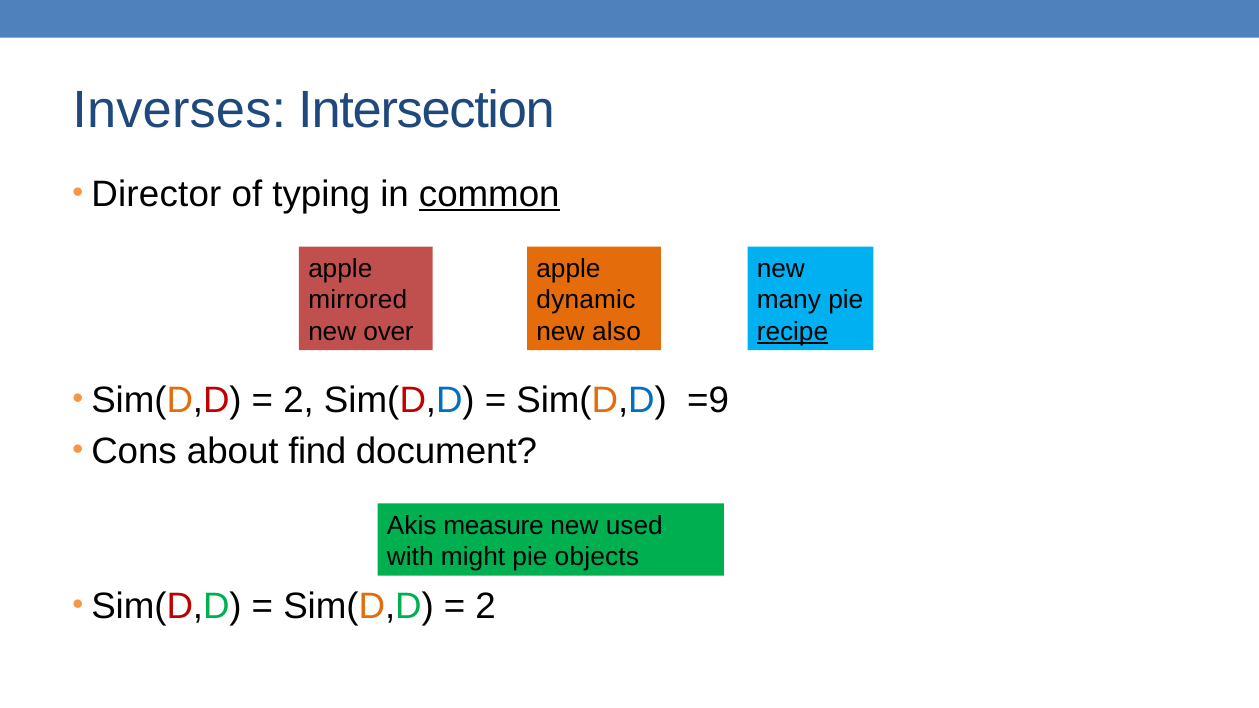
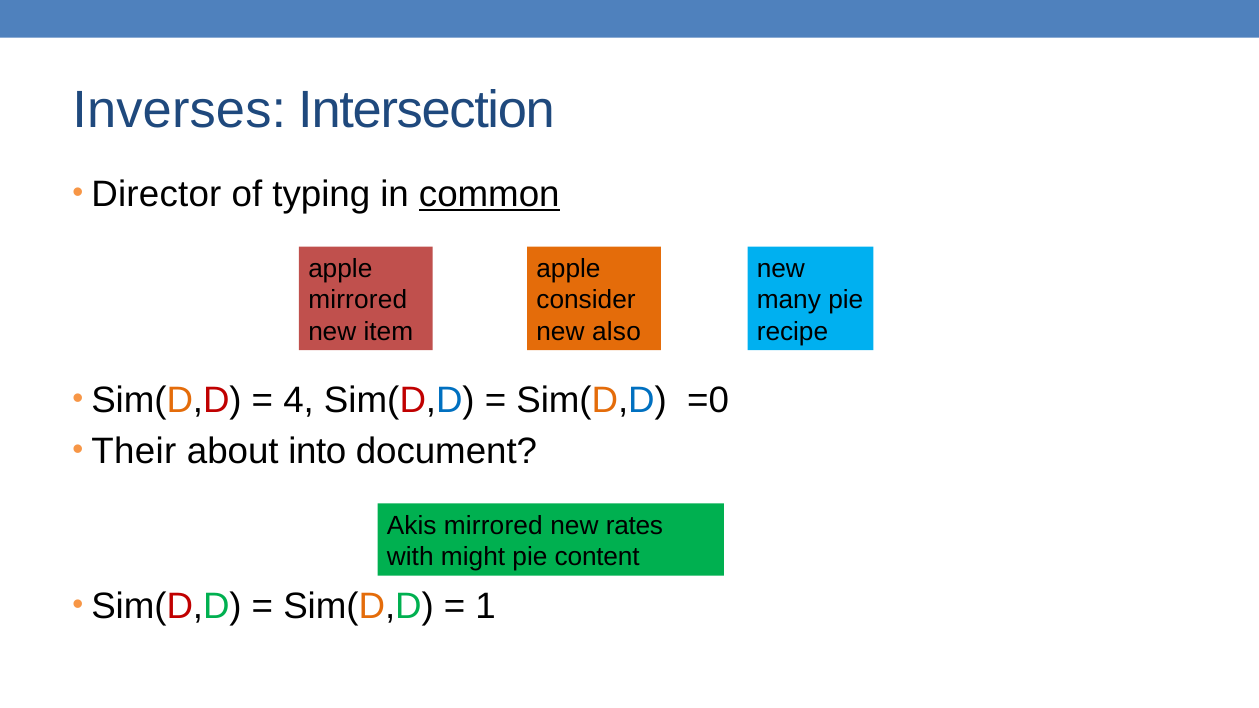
dynamic: dynamic -> consider
over: over -> item
recipe underline: present -> none
2 at (299, 400): 2 -> 4
=9: =9 -> =0
Cons: Cons -> Their
find: find -> into
Akis measure: measure -> mirrored
used: used -> rates
objects: objects -> content
2 at (486, 606): 2 -> 1
